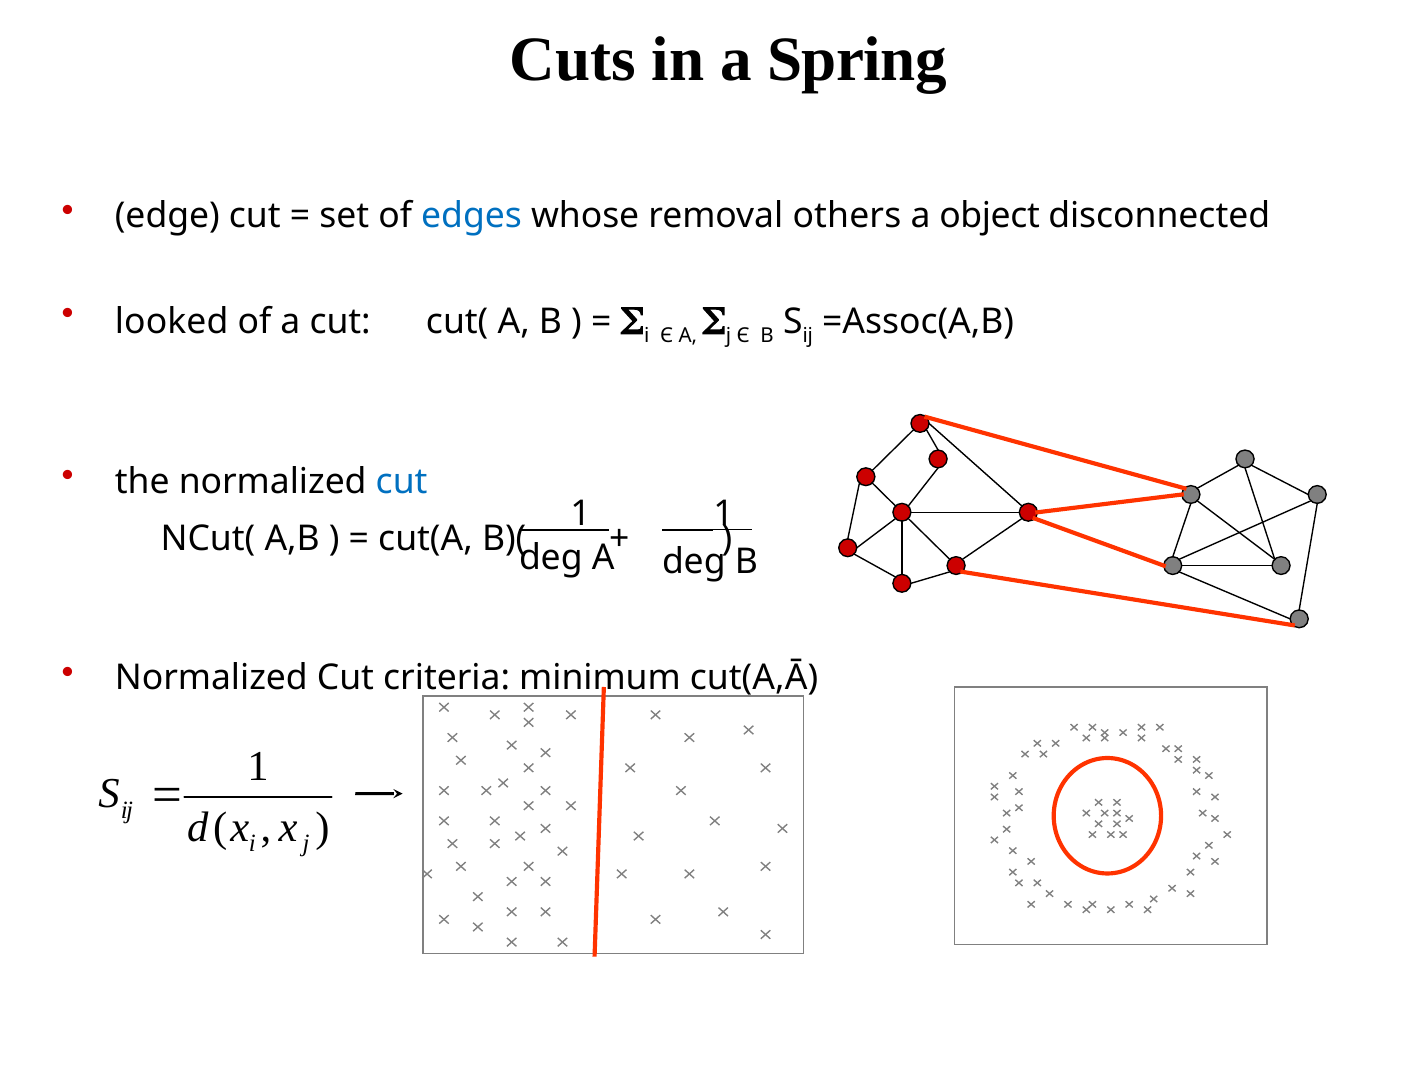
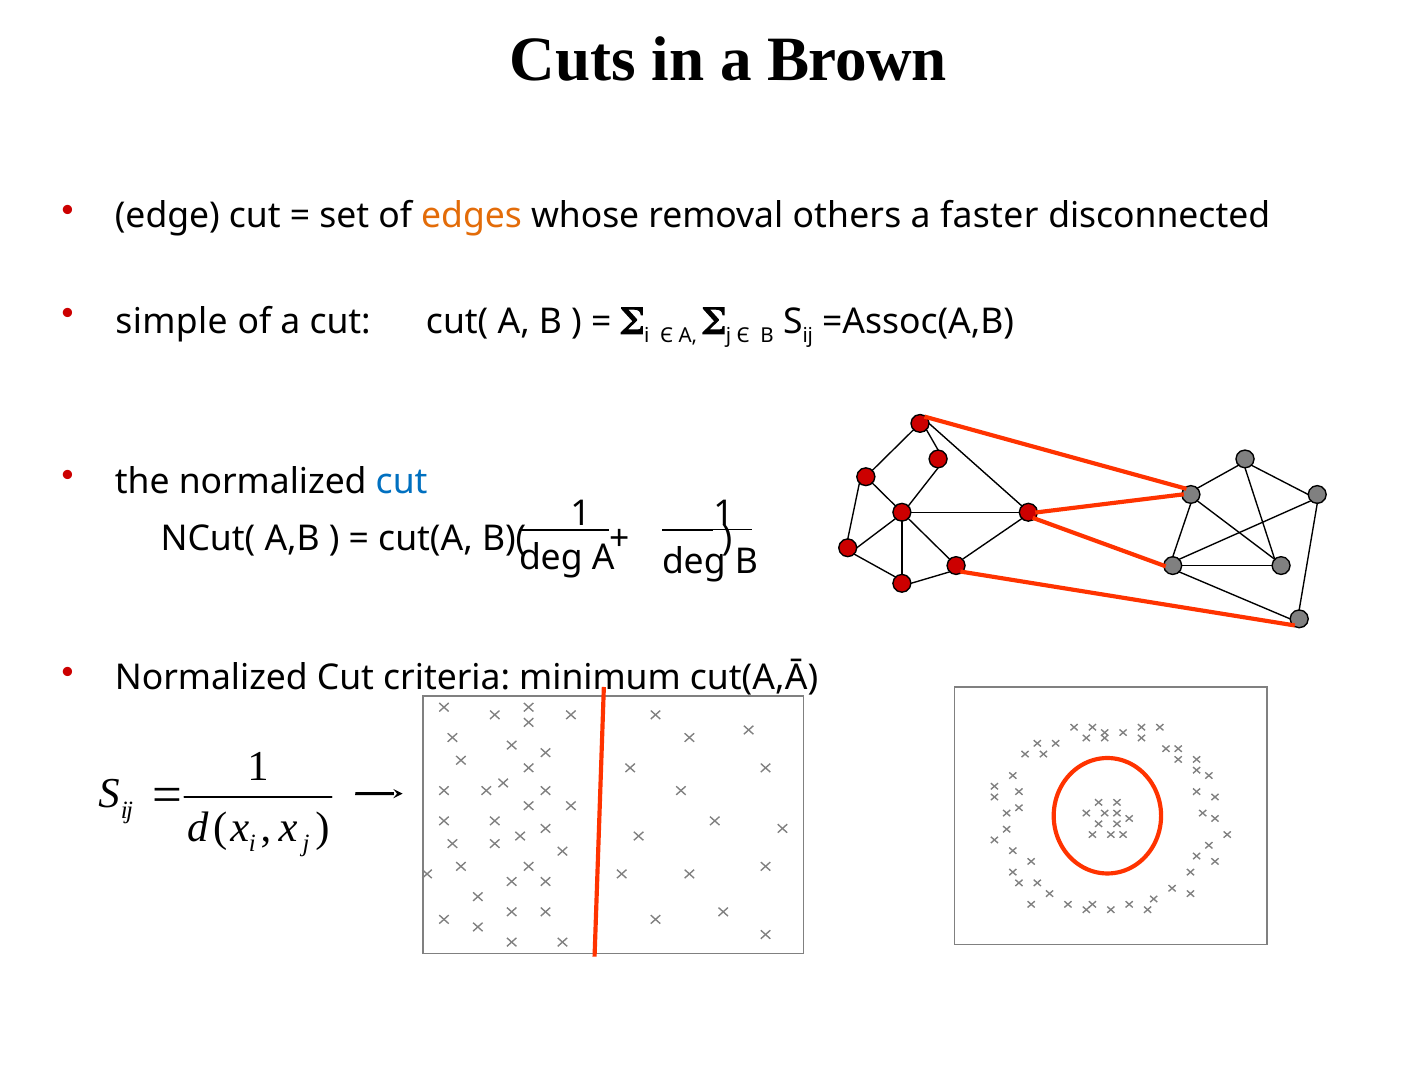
Spring: Spring -> Brown
edges colour: blue -> orange
object: object -> faster
looked: looked -> simple
